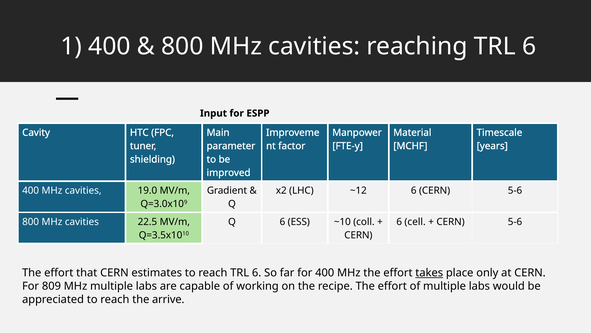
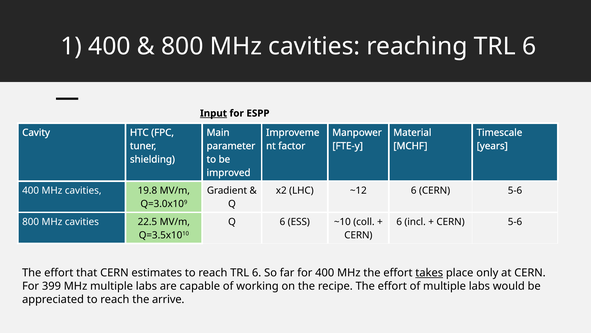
Input underline: none -> present
19.0: 19.0 -> 19.8
cell: cell -> incl
809: 809 -> 399
